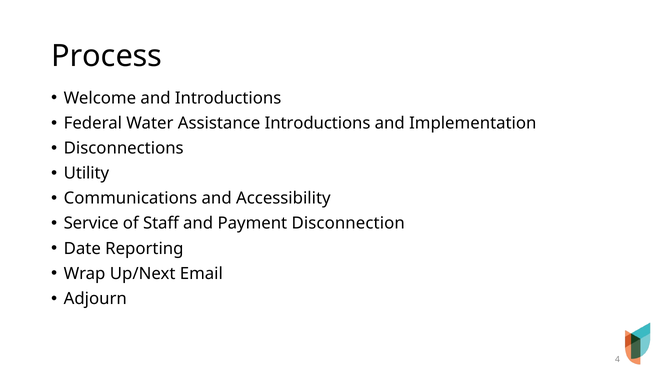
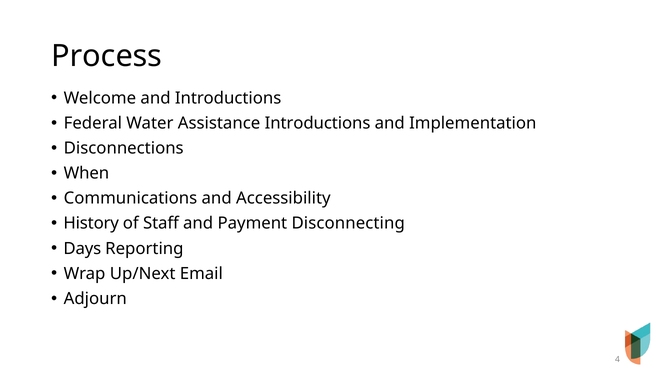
Utility: Utility -> When
Service: Service -> History
Disconnection: Disconnection -> Disconnecting
Date: Date -> Days
